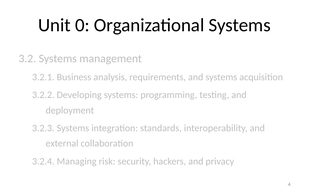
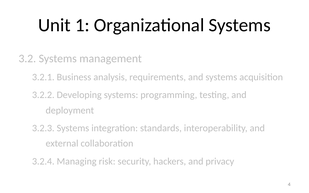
0: 0 -> 1
